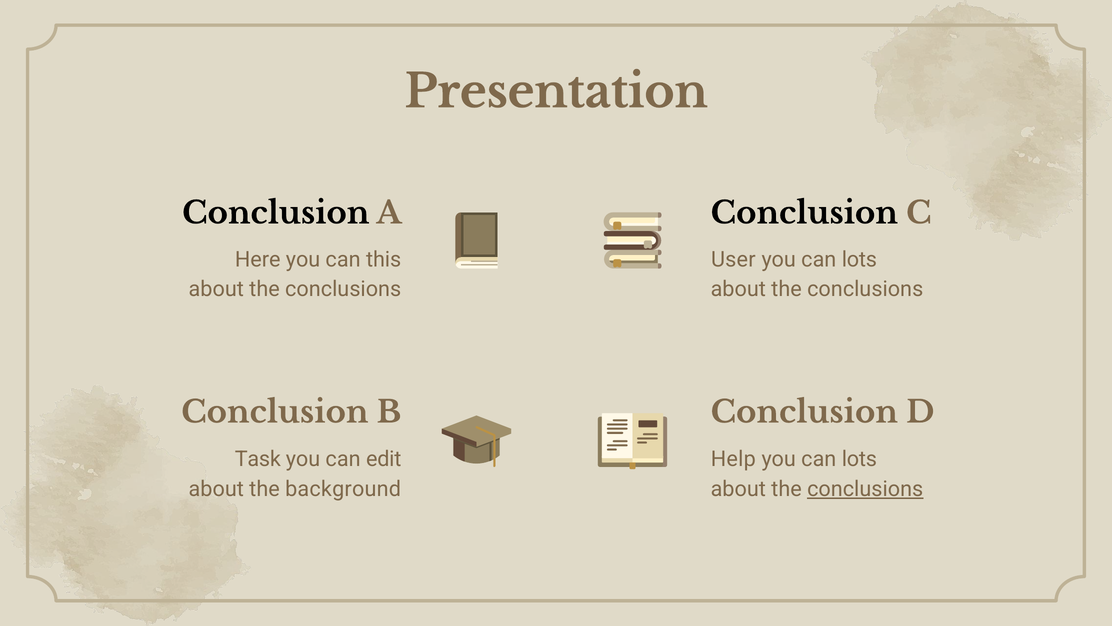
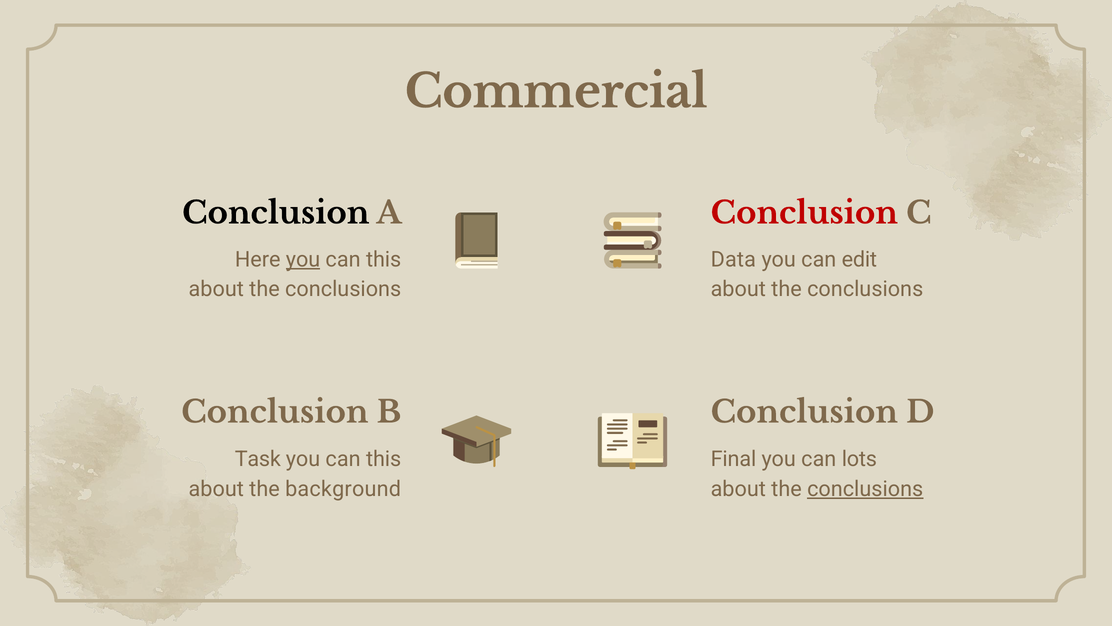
Presentation: Presentation -> Commercial
Conclusion at (804, 213) colour: black -> red
you at (303, 259) underline: none -> present
User: User -> Data
lots at (859, 259): lots -> edit
edit at (384, 459): edit -> this
Help: Help -> Final
